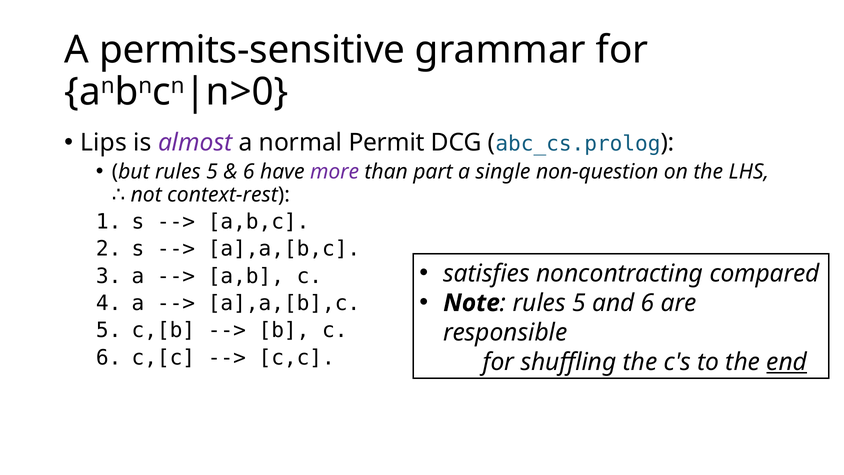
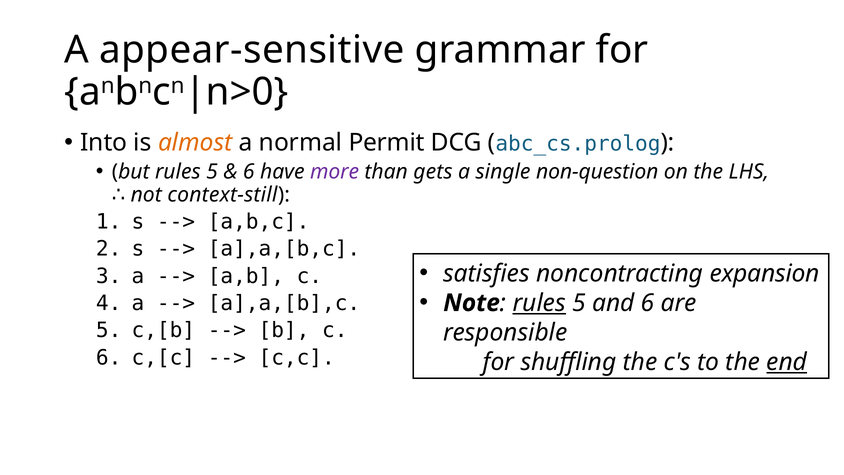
permits-sensitive: permits-sensitive -> appear-sensitive
Lips: Lips -> Into
almost colour: purple -> orange
part: part -> gets
context-rest: context-rest -> context-still
compared: compared -> expansion
rules at (539, 303) underline: none -> present
